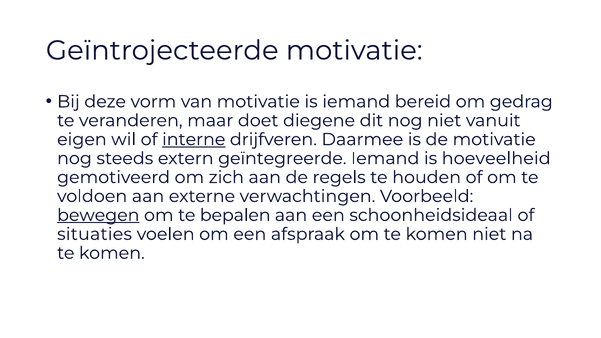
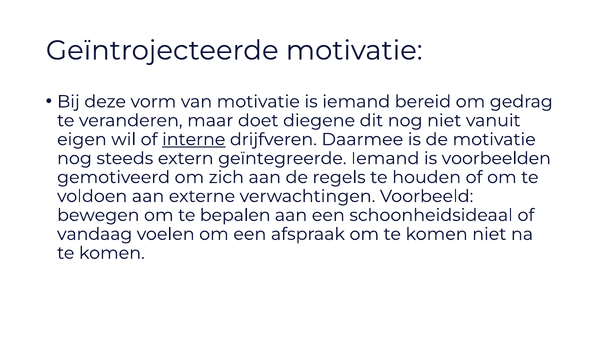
hoeveelheid: hoeveelheid -> voorbeelden
bewegen underline: present -> none
situaties: situaties -> vandaag
